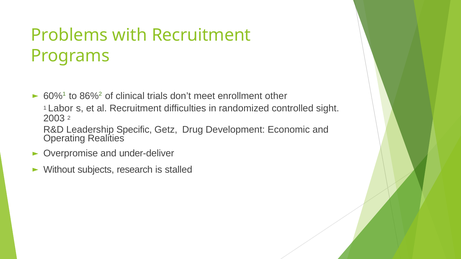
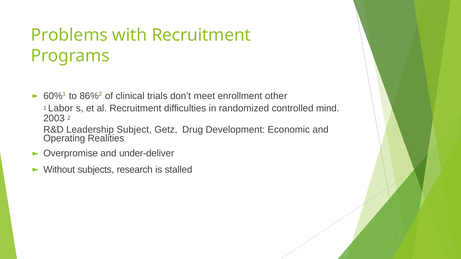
sight: sight -> mind
Specific: Specific -> Subject
